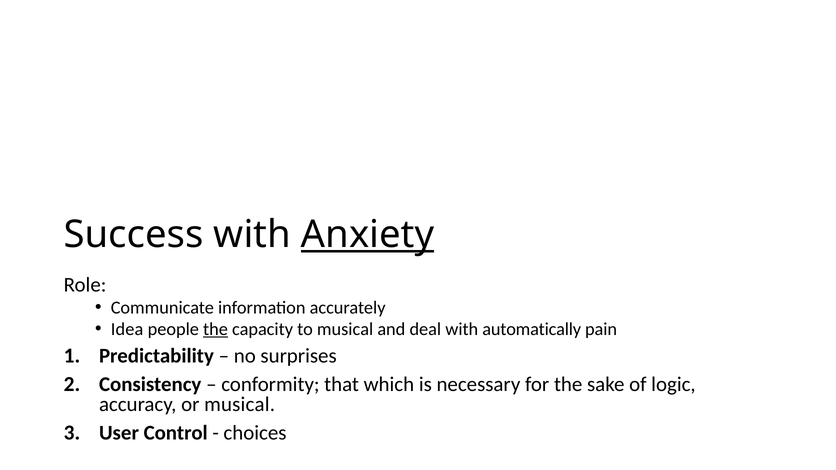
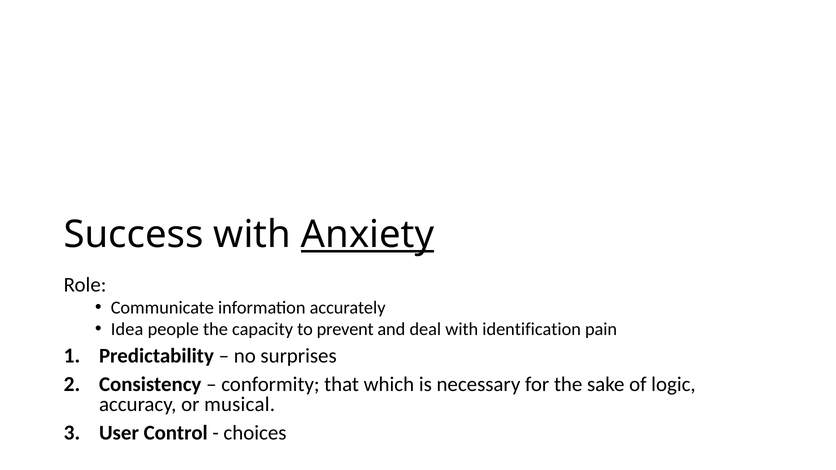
the at (216, 330) underline: present -> none
to musical: musical -> prevent
automatically: automatically -> identification
